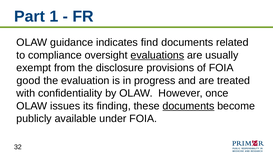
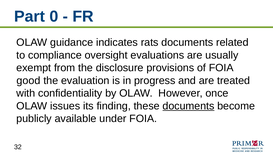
1: 1 -> 0
find: find -> rats
evaluations underline: present -> none
